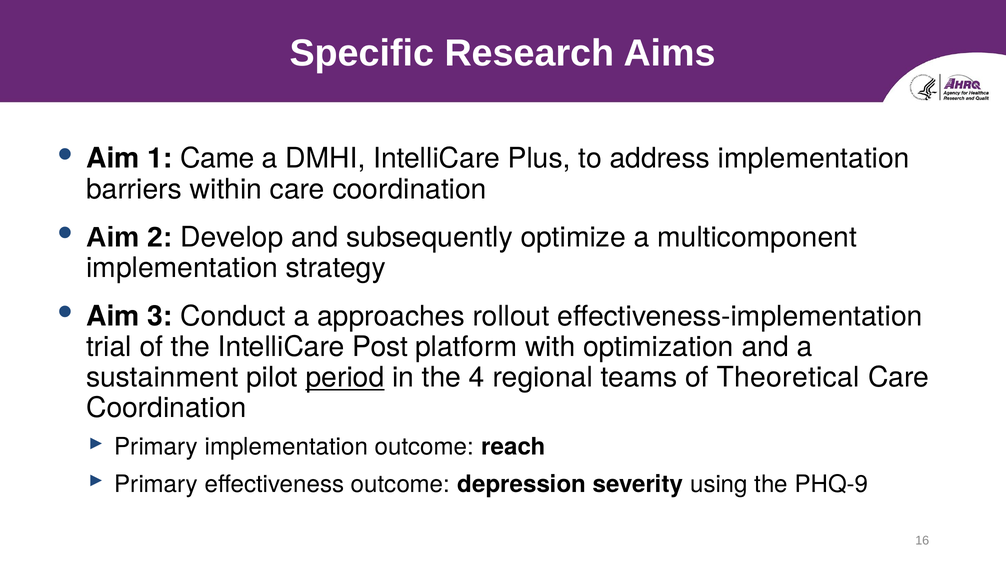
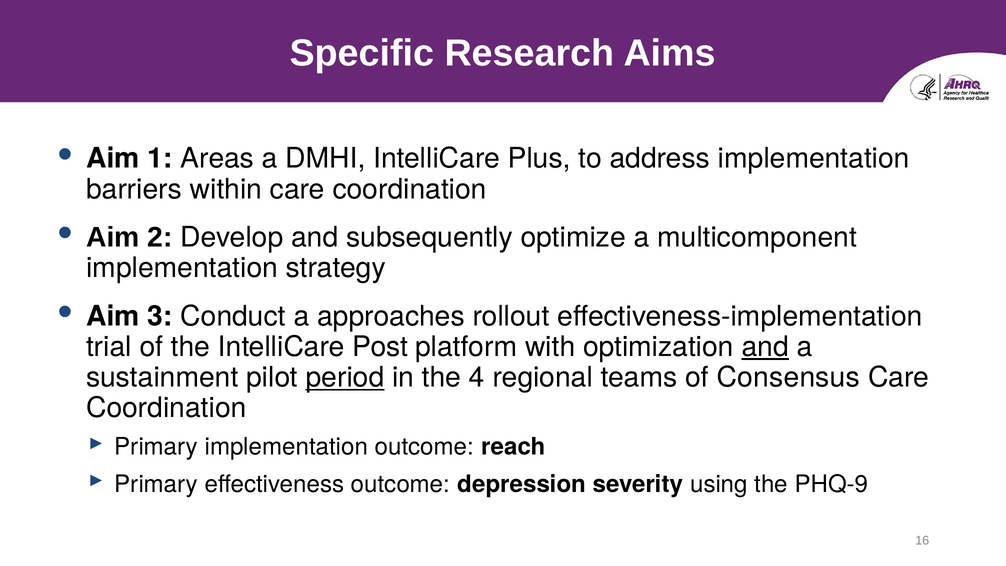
Came: Came -> Areas
and at (765, 347) underline: none -> present
Theoretical: Theoretical -> Consensus
